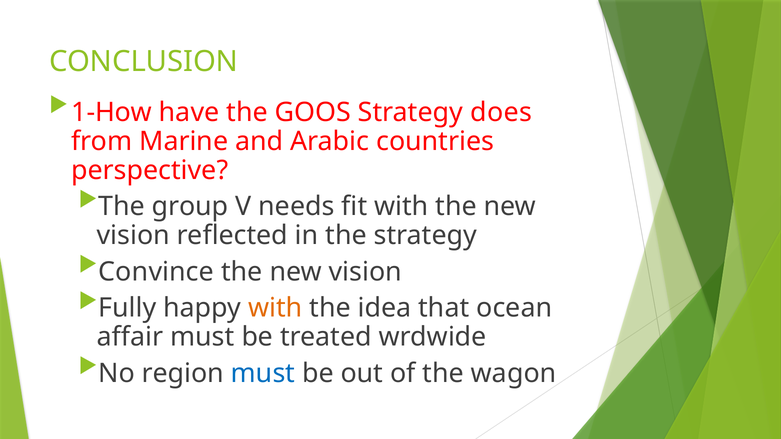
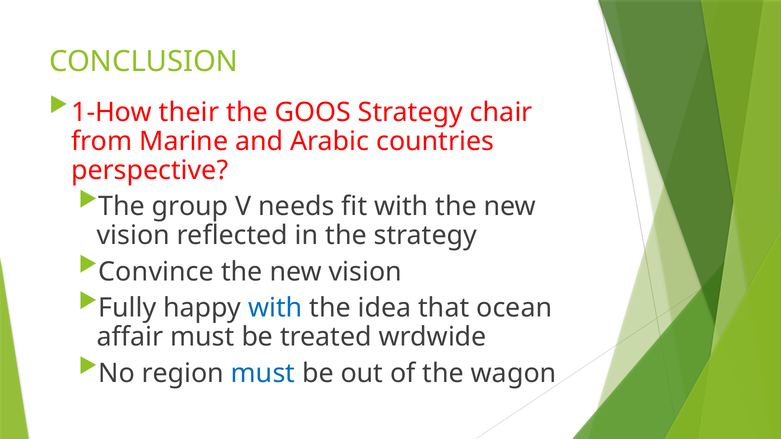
have: have -> their
does: does -> chair
with at (275, 308) colour: orange -> blue
